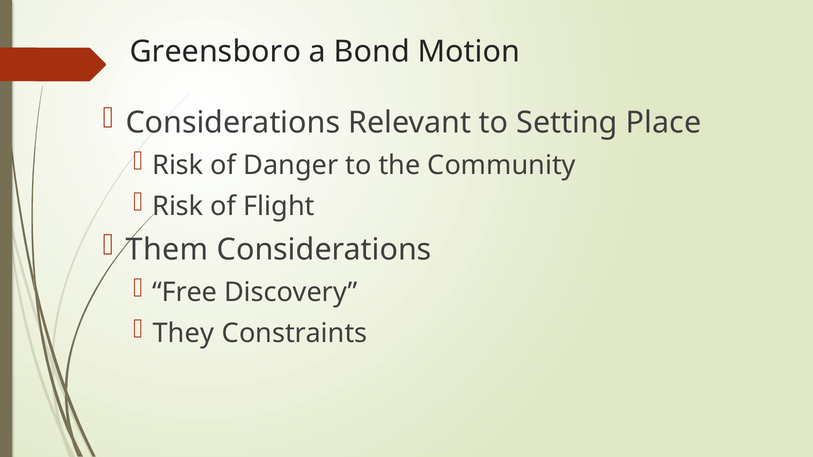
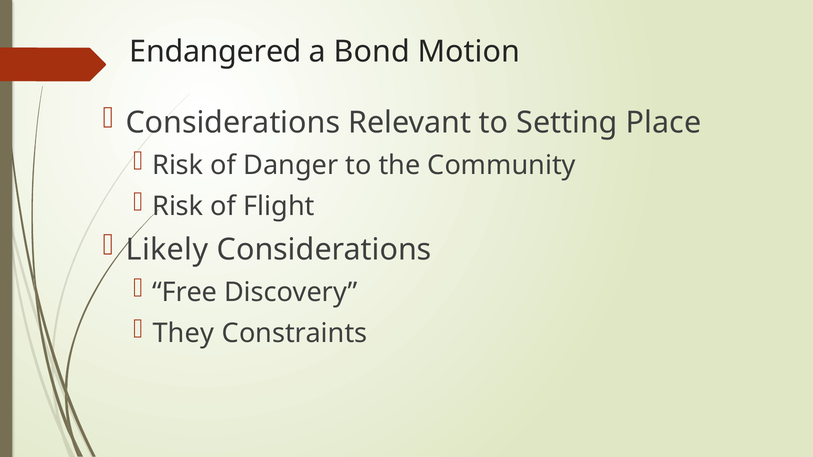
Greensboro: Greensboro -> Endangered
Them: Them -> Likely
